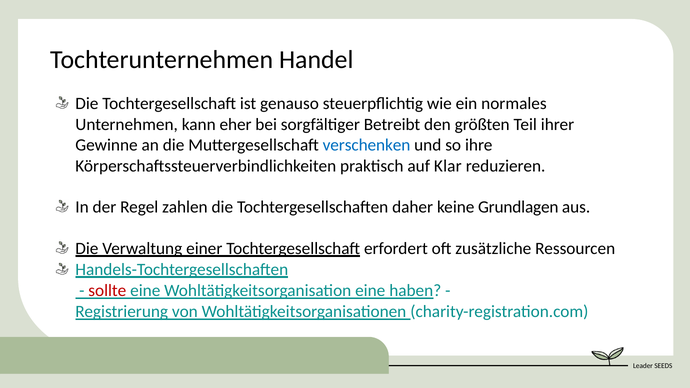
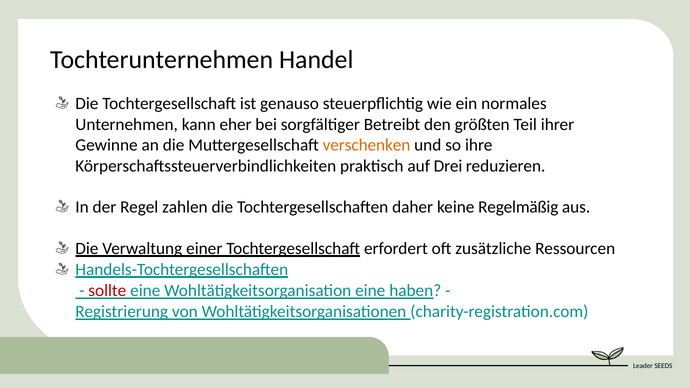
verschenken colour: blue -> orange
Klar: Klar -> Drei
Grundlagen: Grundlagen -> Regelmäßig
